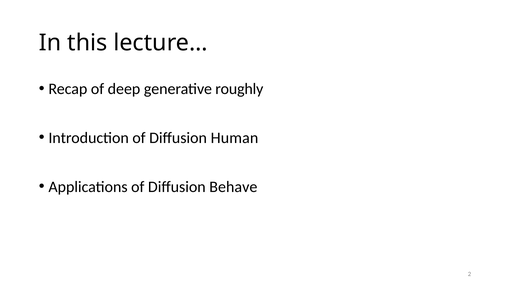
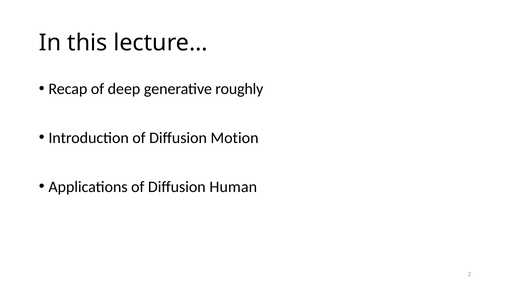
Human: Human -> Motion
Behave: Behave -> Human
